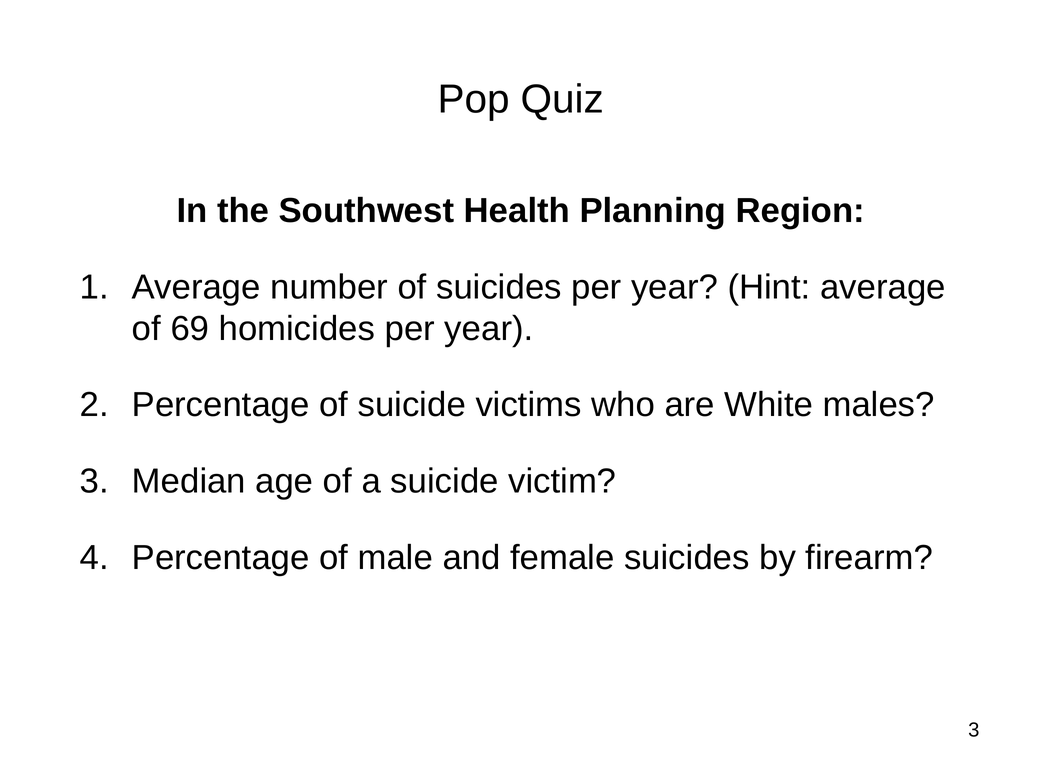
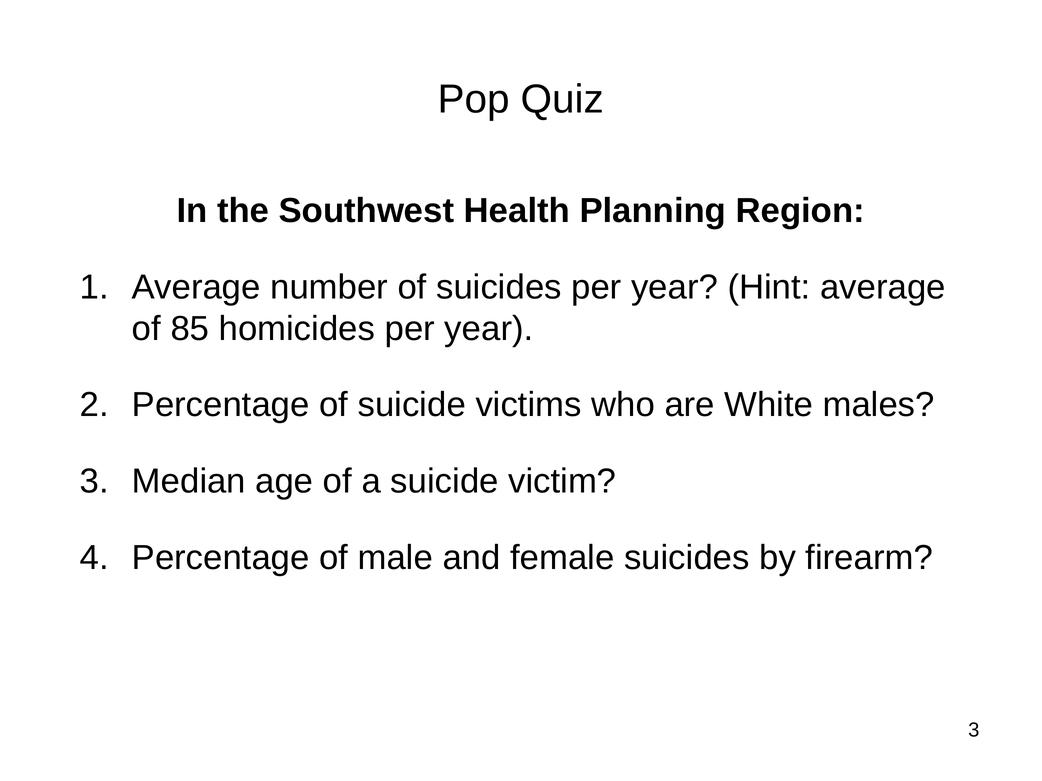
69: 69 -> 85
